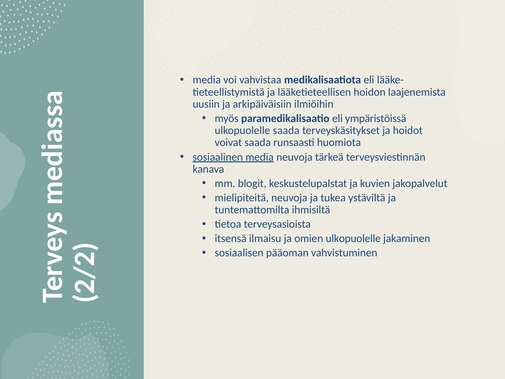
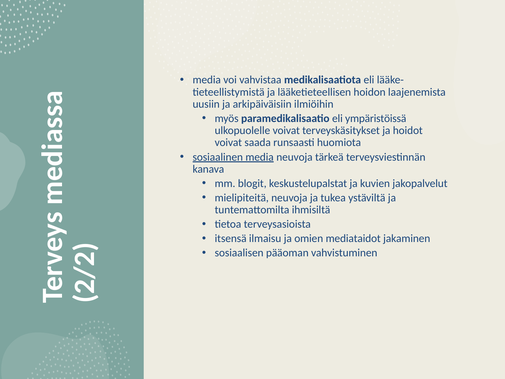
ulkopuolelle saada: saada -> voivat
omien ulkopuolelle: ulkopuolelle -> mediataidot
